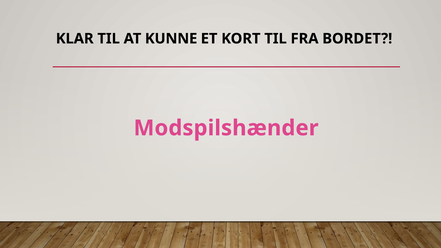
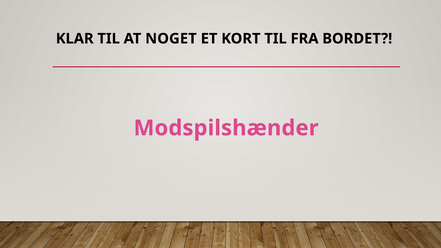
KUNNE: KUNNE -> NOGET
